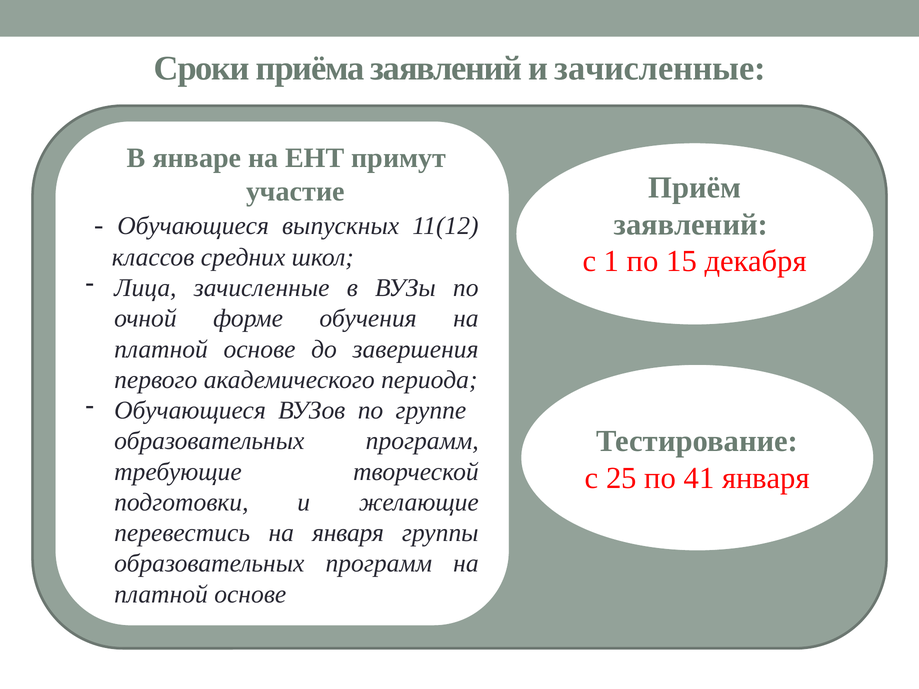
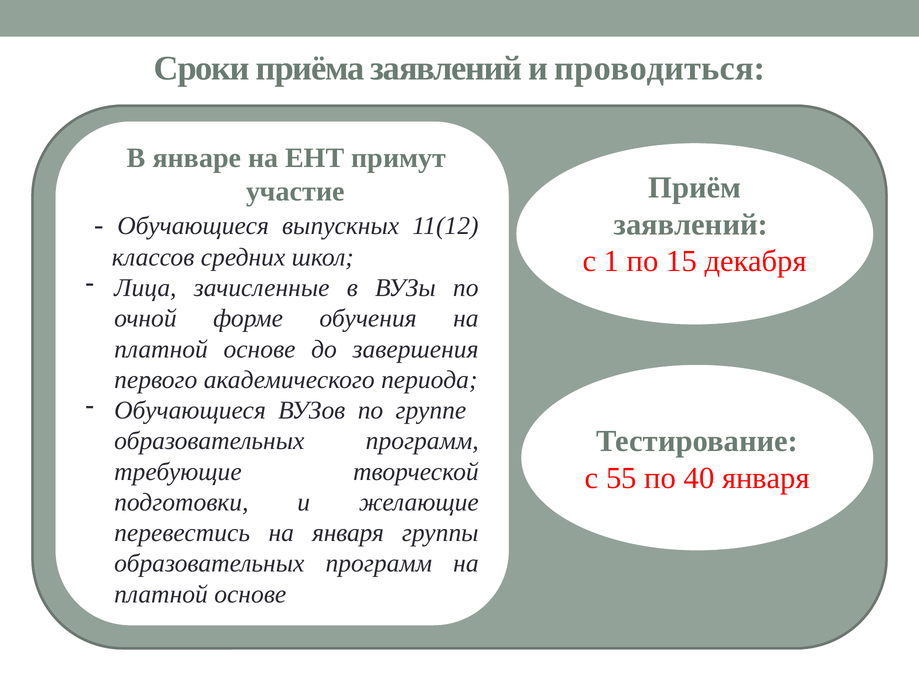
и зачисленные: зачисленные -> проводиться
25: 25 -> 55
41: 41 -> 40
